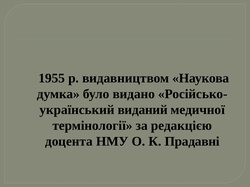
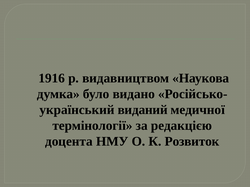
1955: 1955 -> 1916
Прадавні: Прадавні -> Розвиток
